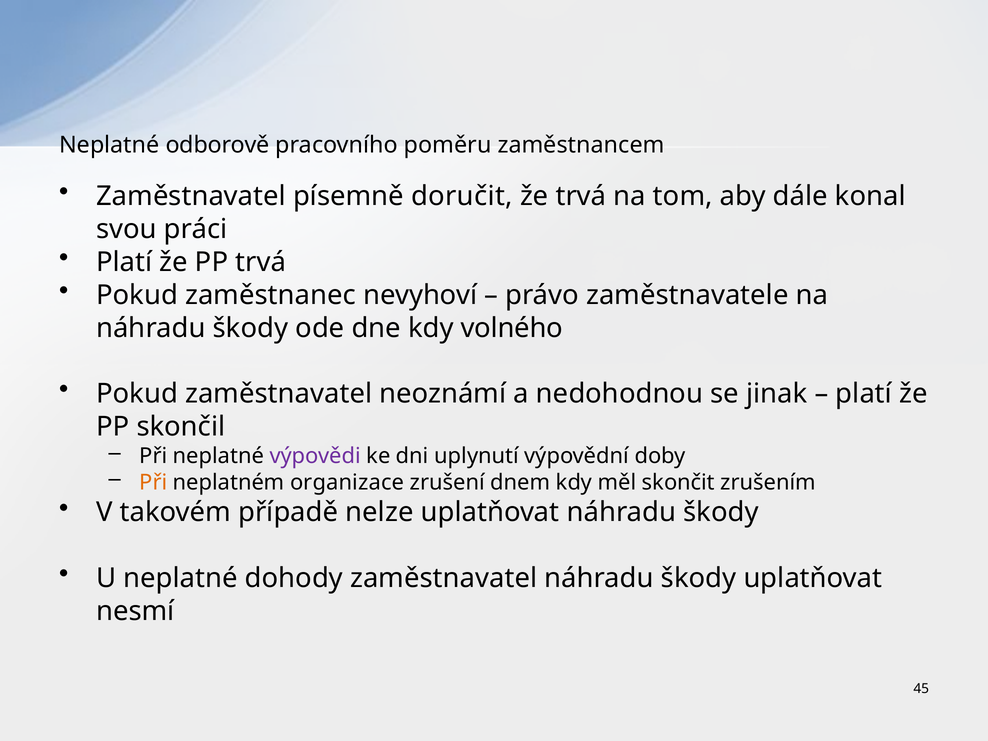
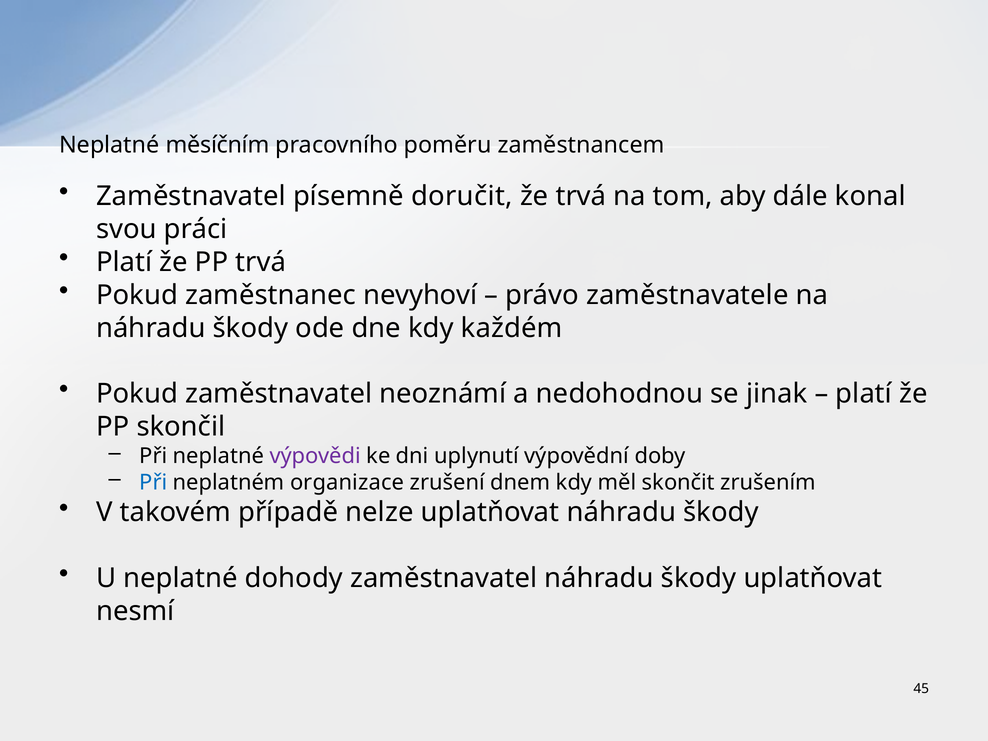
odborově: odborově -> měsíčním
volného: volného -> každém
Při at (153, 482) colour: orange -> blue
